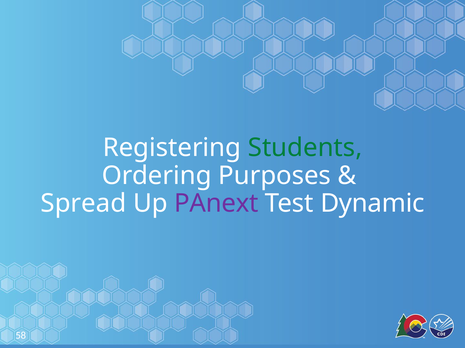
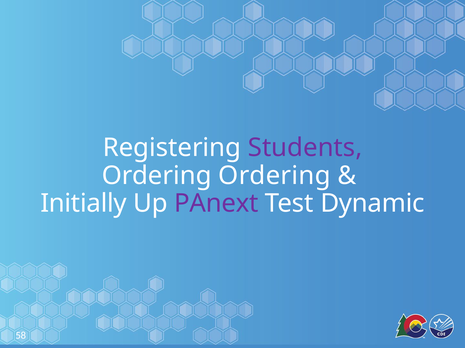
Students colour: green -> purple
Ordering Purposes: Purposes -> Ordering
Spread: Spread -> Initially
